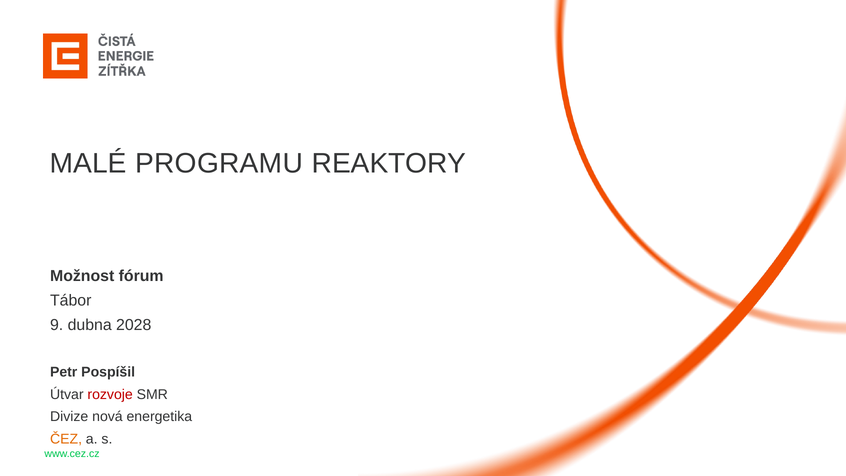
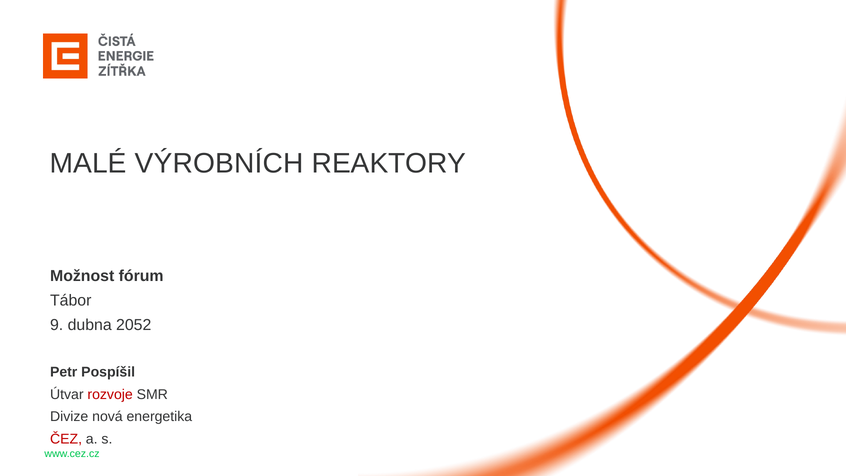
PROGRAMU: PROGRAMU -> VÝROBNÍCH
2028: 2028 -> 2052
ČEZ colour: orange -> red
